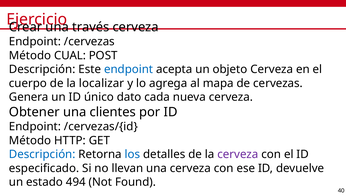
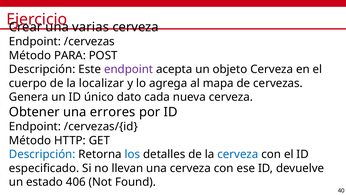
través: través -> varias
CUAL: CUAL -> PARA
endpoint at (129, 69) colour: blue -> purple
clientes: clientes -> errores
cerveza at (238, 154) colour: purple -> blue
494: 494 -> 406
